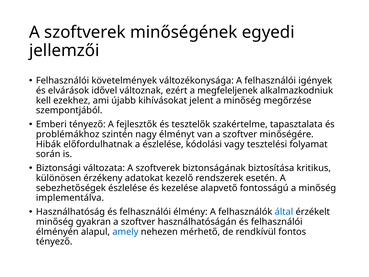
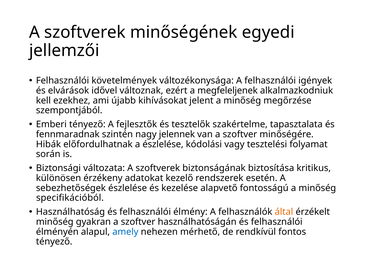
problémákhoz: problémákhoz -> fennmaradnak
élményt: élményt -> jelennek
implementálva: implementálva -> specifikációból
által colour: blue -> orange
